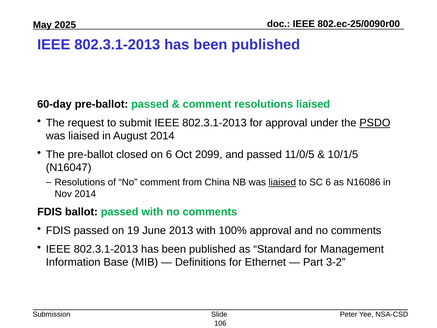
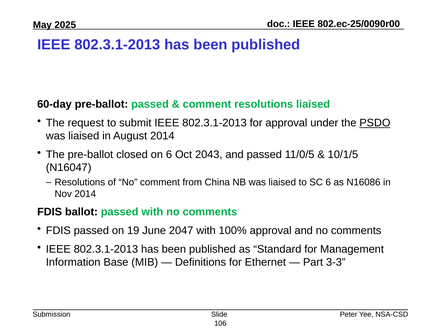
2099: 2099 -> 2043
liaised at (282, 182) underline: present -> none
2013: 2013 -> 2047
3-2: 3-2 -> 3-3
